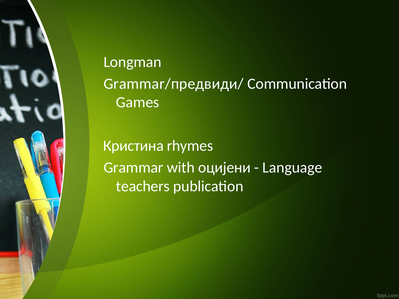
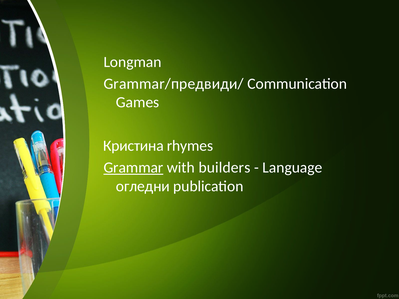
Grammar underline: none -> present
оцијени: оцијени -> builders
teachers: teachers -> огледни
